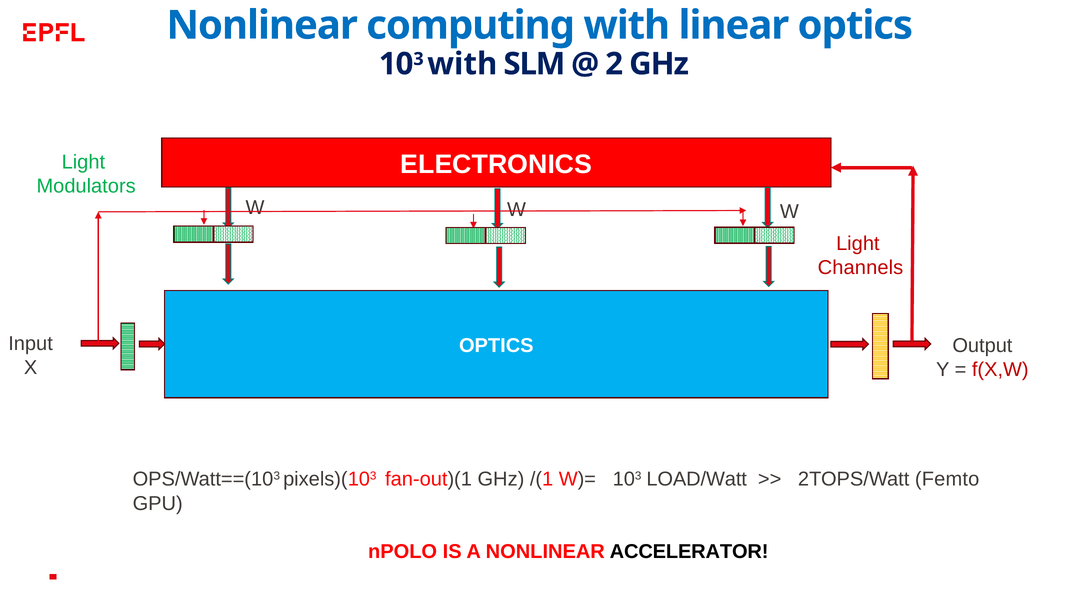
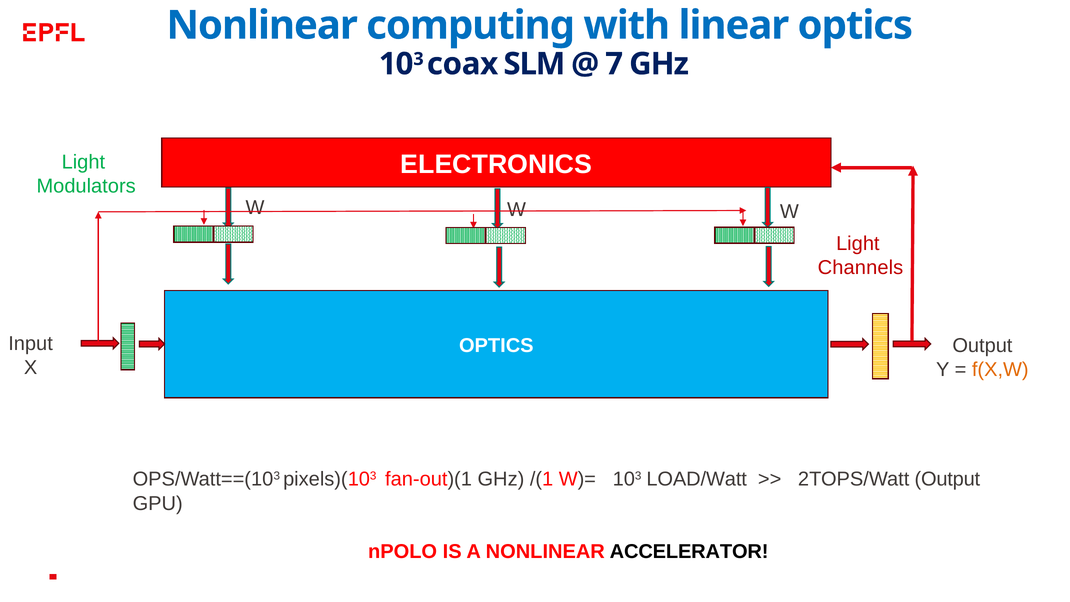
with at (462, 64): with -> coax
2: 2 -> 7
f(X,W colour: red -> orange
2TOPS/Watt Femto: Femto -> Output
